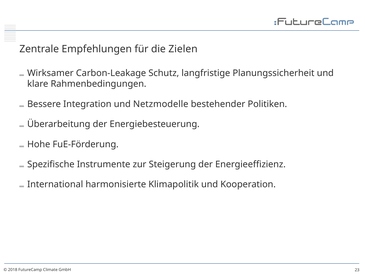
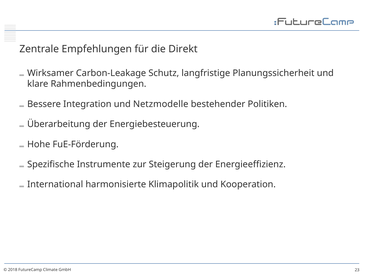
Zielen: Zielen -> Direkt
